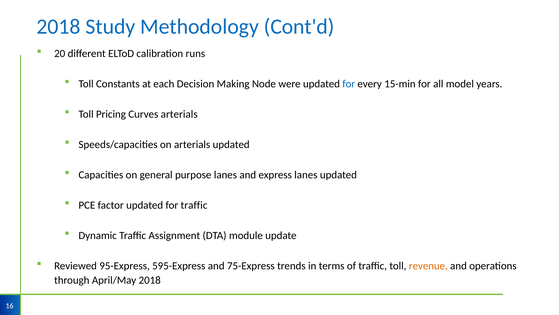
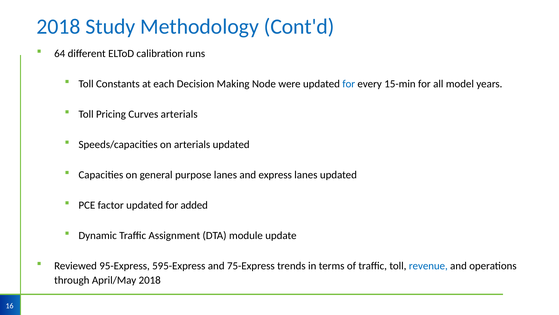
20: 20 -> 64
for traffic: traffic -> added
revenue colour: orange -> blue
